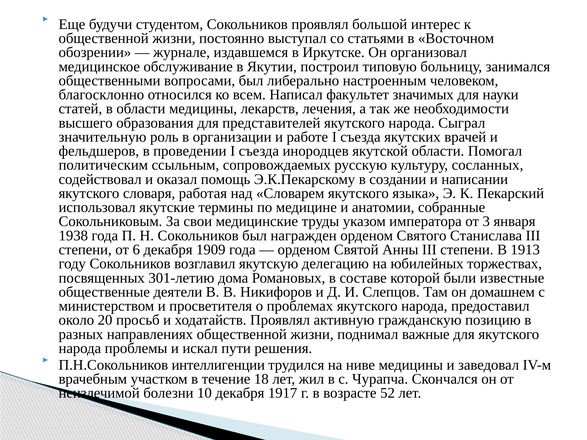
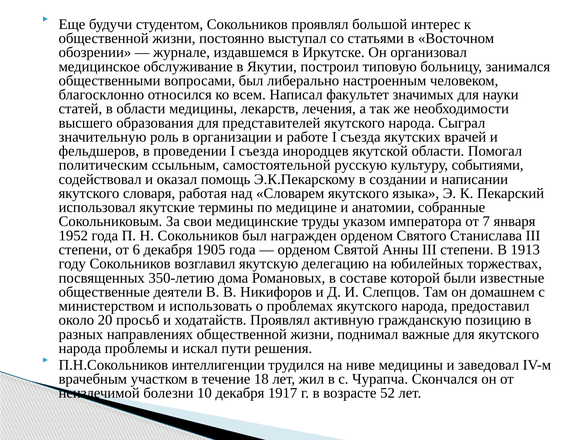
сопровождаемых: сопровождаемых -> самостоятельной
сосланных: сосланных -> событиями
3: 3 -> 7
1938: 1938 -> 1952
1909: 1909 -> 1905
301-летию: 301-летию -> 350-летию
просветителя: просветителя -> использовать
